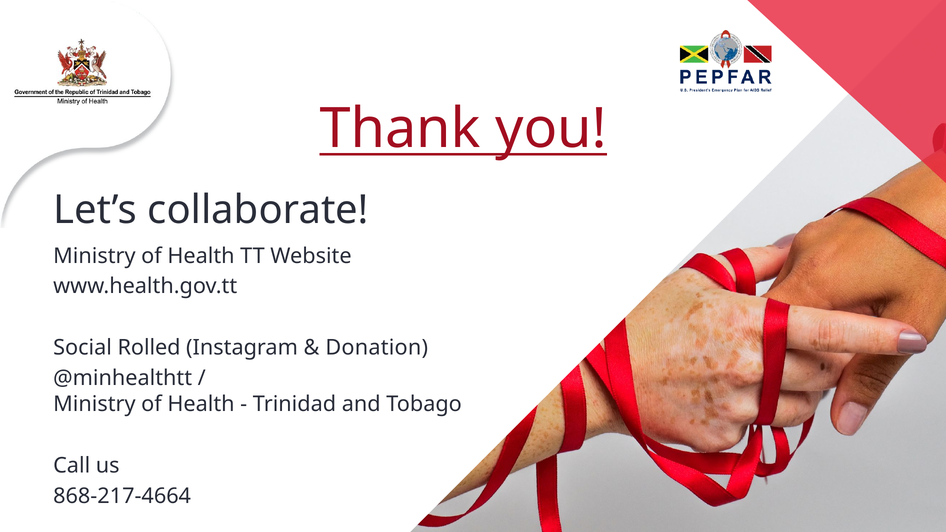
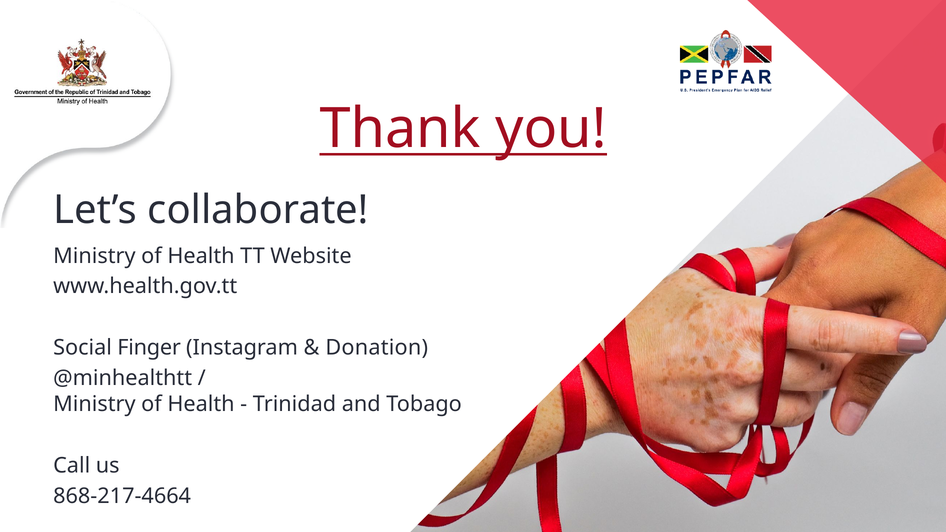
Rolled: Rolled -> Finger
